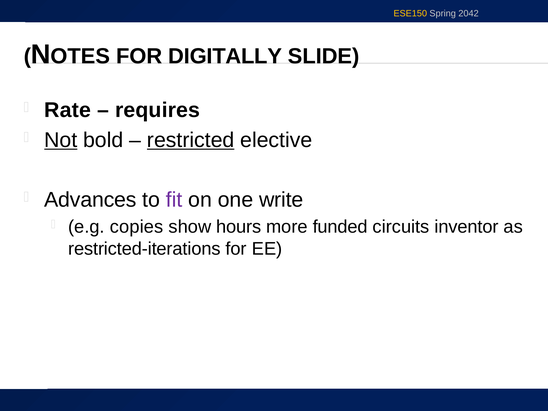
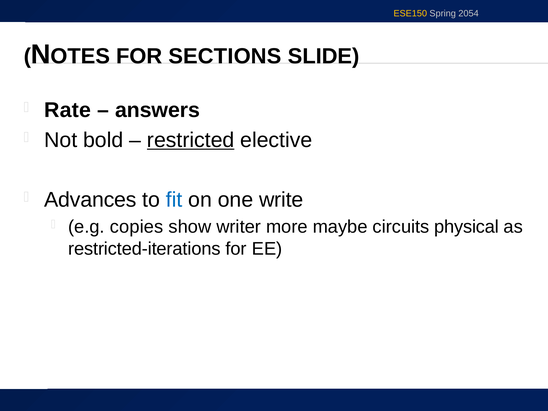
2042: 2042 -> 2054
DIGITALLY: DIGITALLY -> SECTIONS
requires: requires -> answers
Not underline: present -> none
fit colour: purple -> blue
hours: hours -> writer
funded: funded -> maybe
inventor: inventor -> physical
